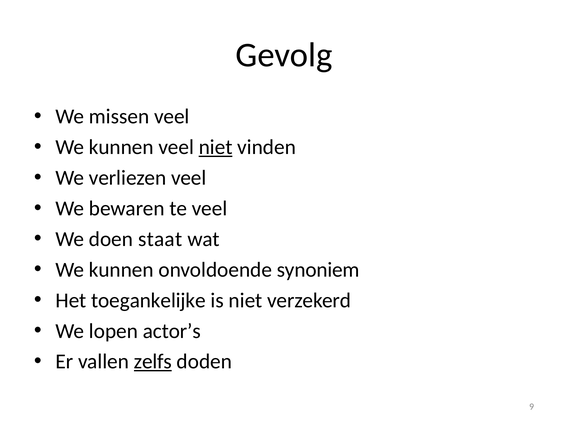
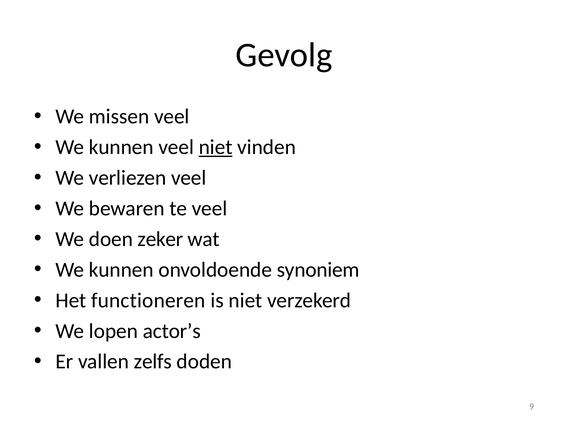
staat: staat -> zeker
toegankelijke: toegankelijke -> functioneren
zelfs underline: present -> none
